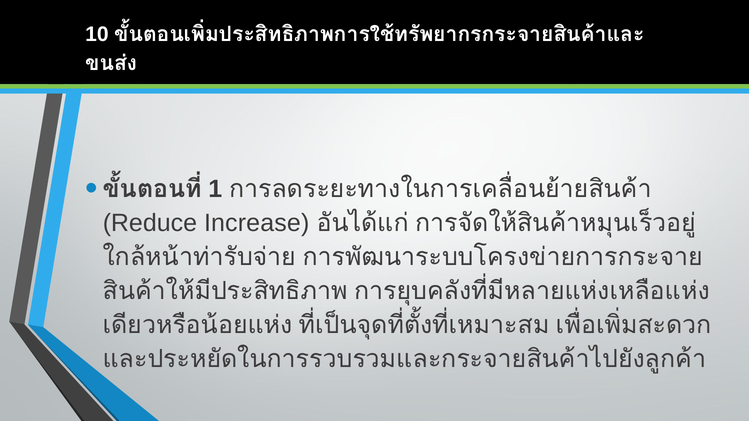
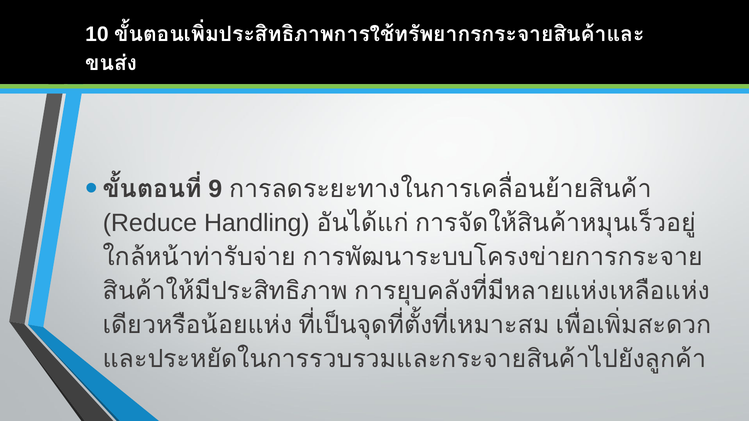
1: 1 -> 9
Increase: Increase -> Handling
